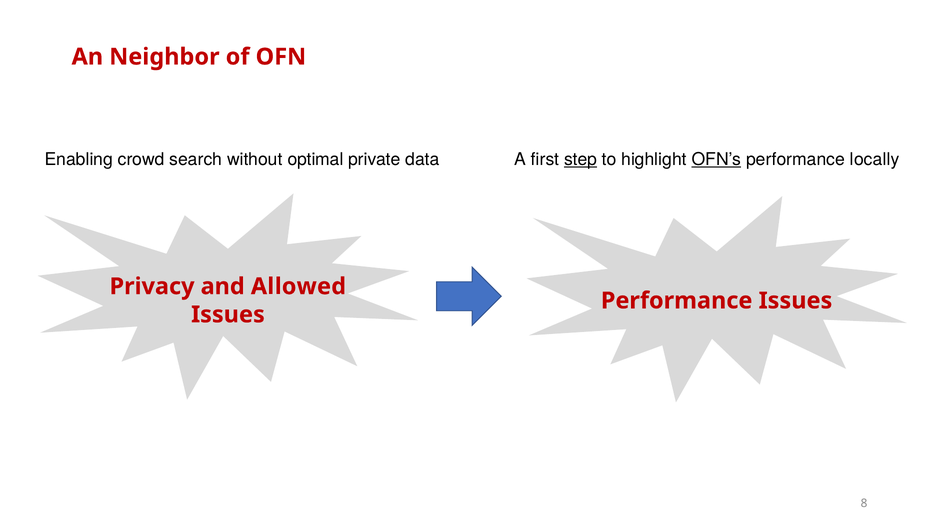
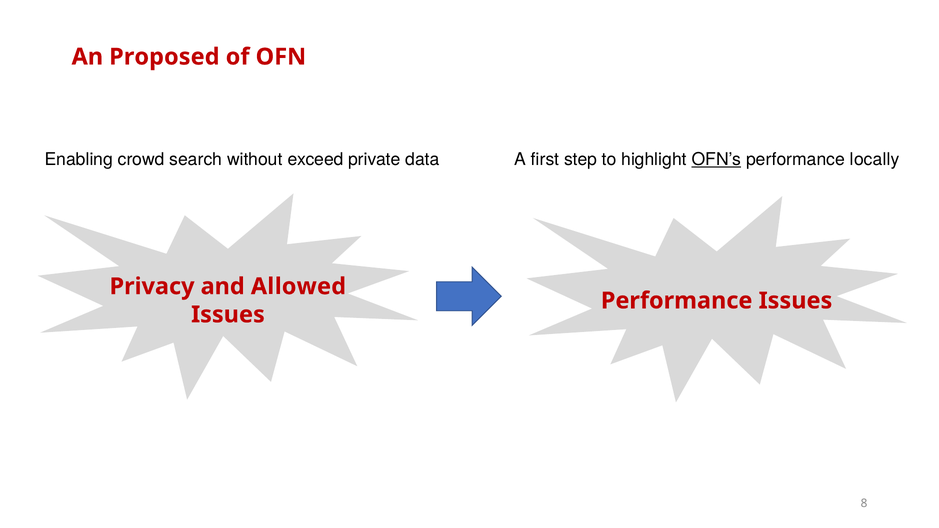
Neighbor: Neighbor -> Proposed
optimal: optimal -> exceed
step underline: present -> none
